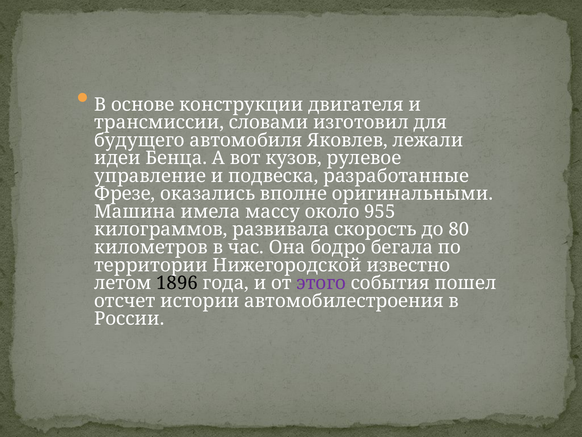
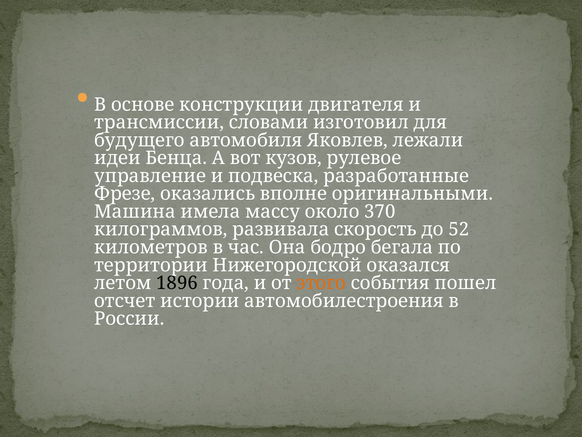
955: 955 -> 370
80: 80 -> 52
известно: известно -> оказался
этого colour: purple -> orange
